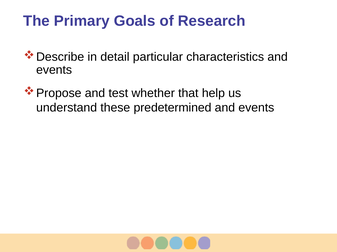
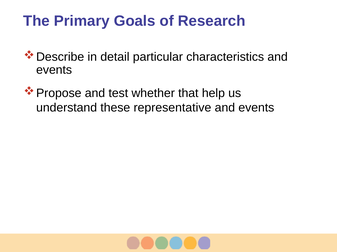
predetermined: predetermined -> representative
